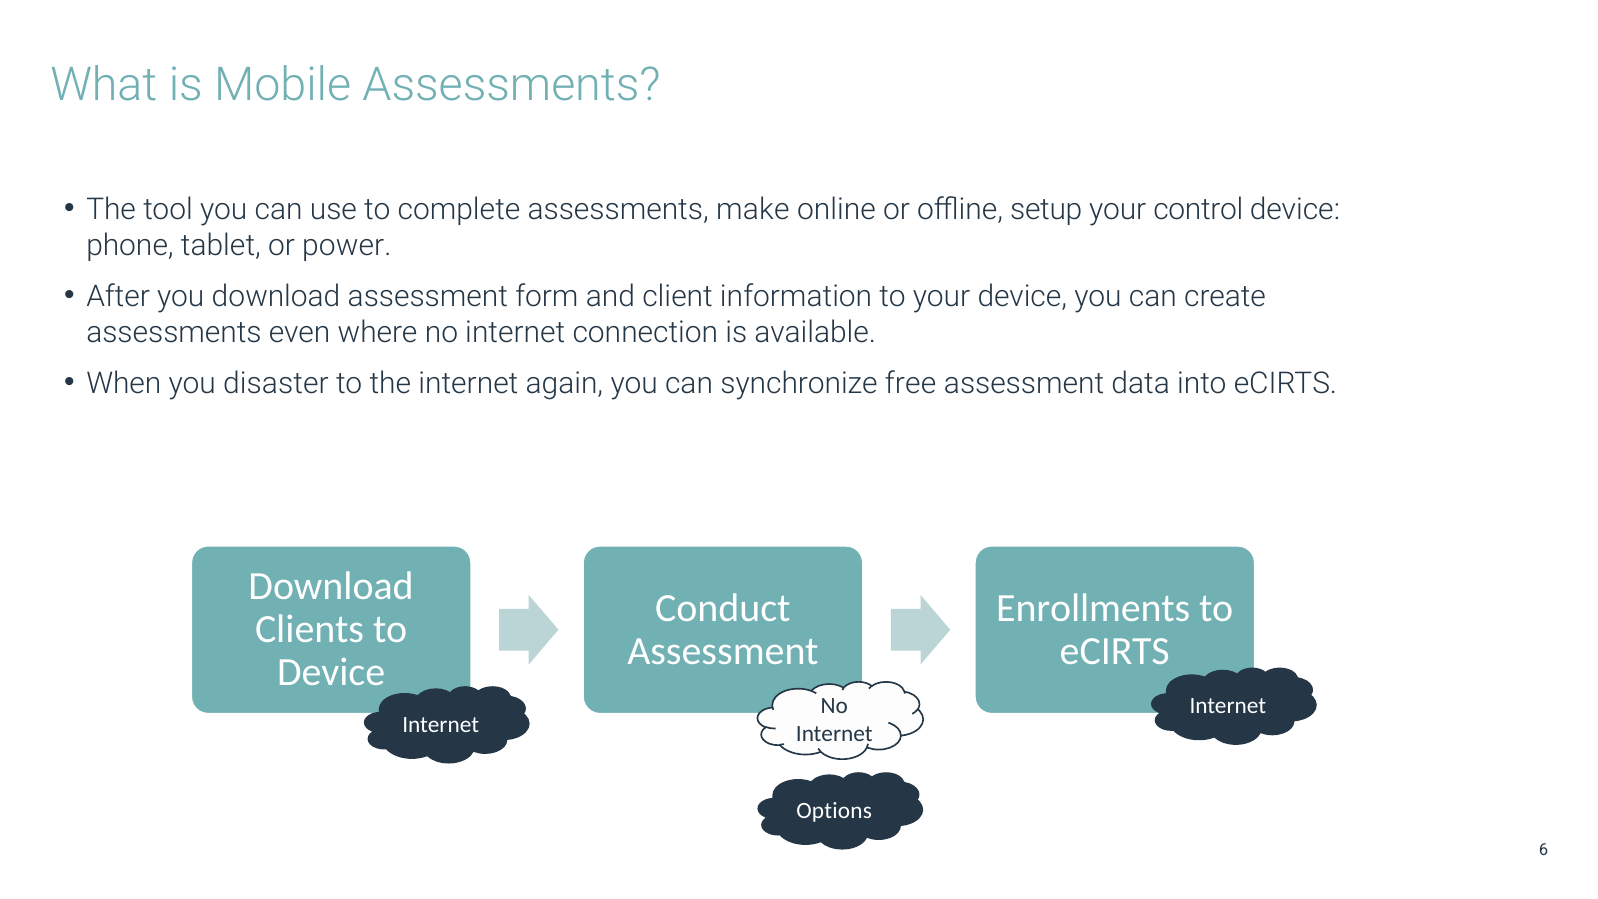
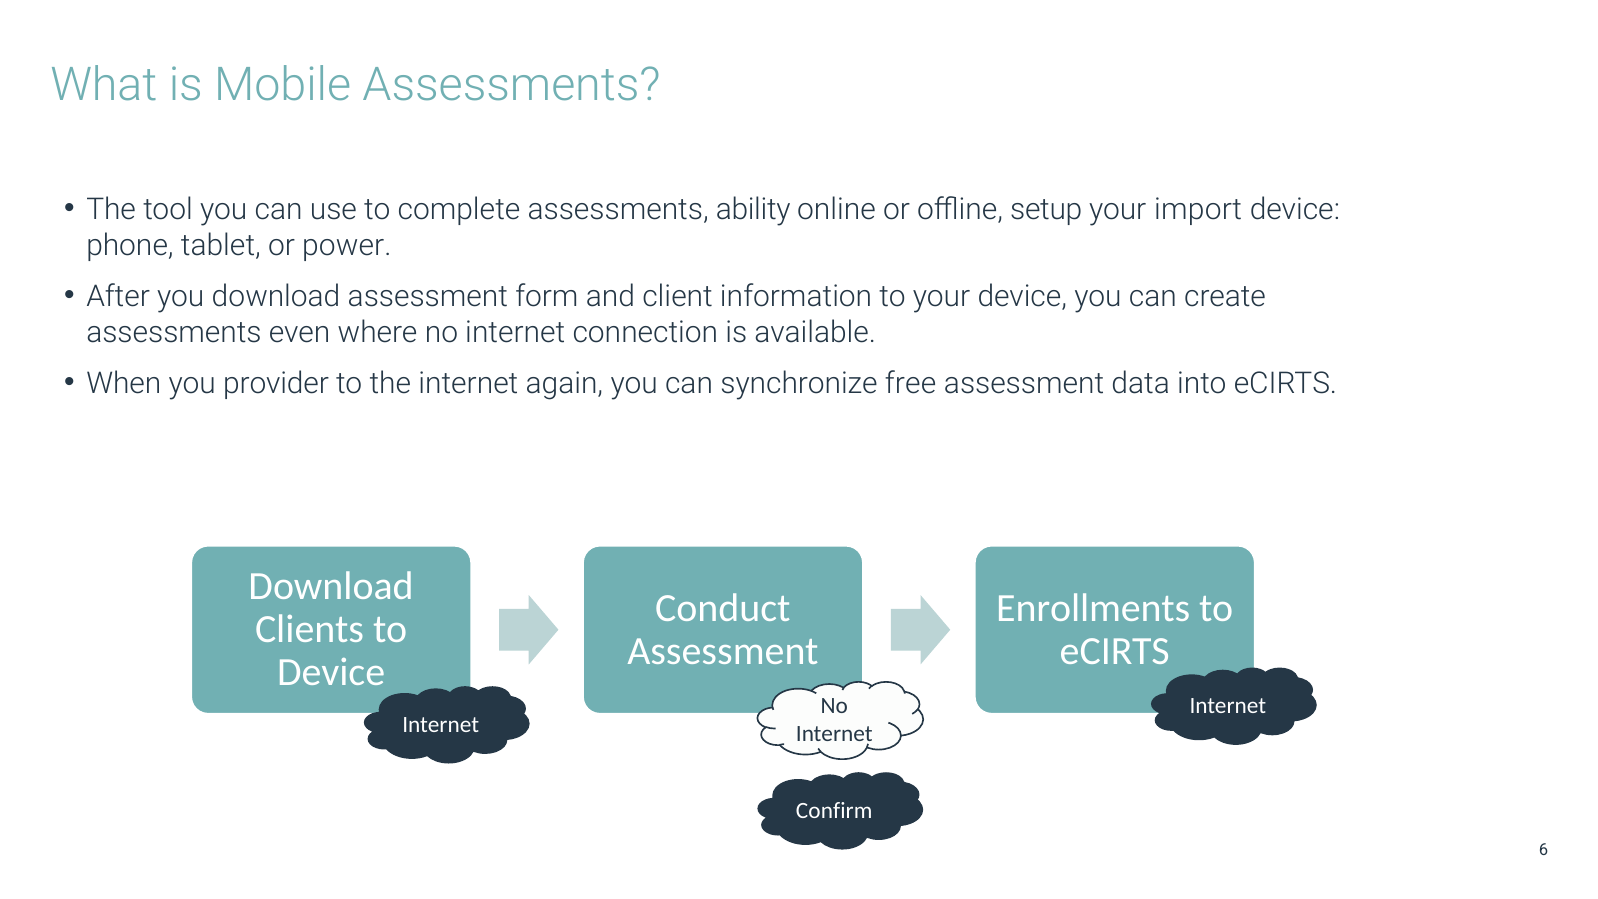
make: make -> ability
control: control -> import
disaster: disaster -> provider
Options: Options -> Confirm
